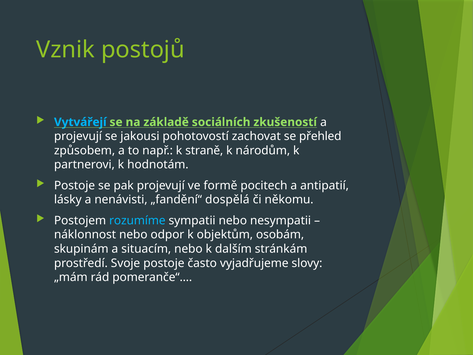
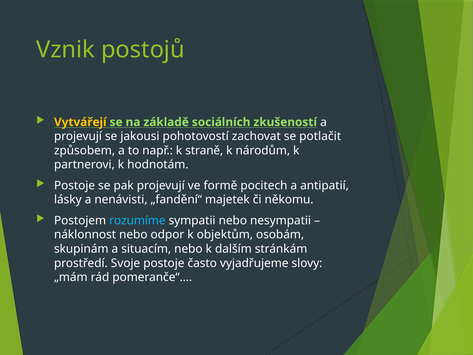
Vytvářejí colour: light blue -> yellow
přehled: přehled -> potlačit
dospělá: dospělá -> majetek
